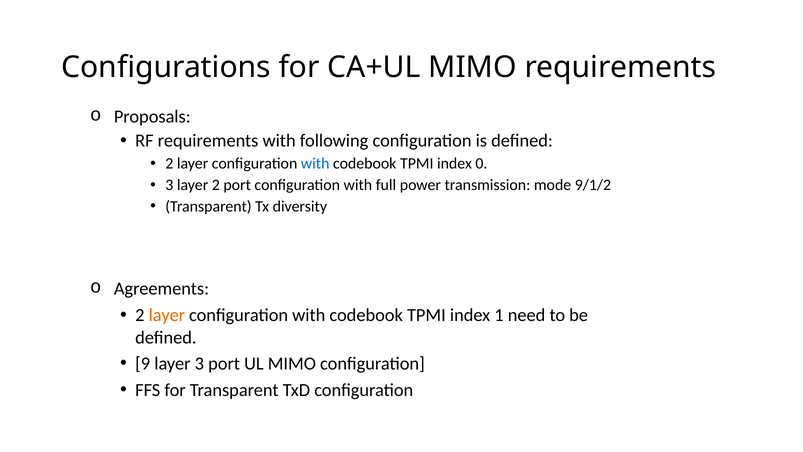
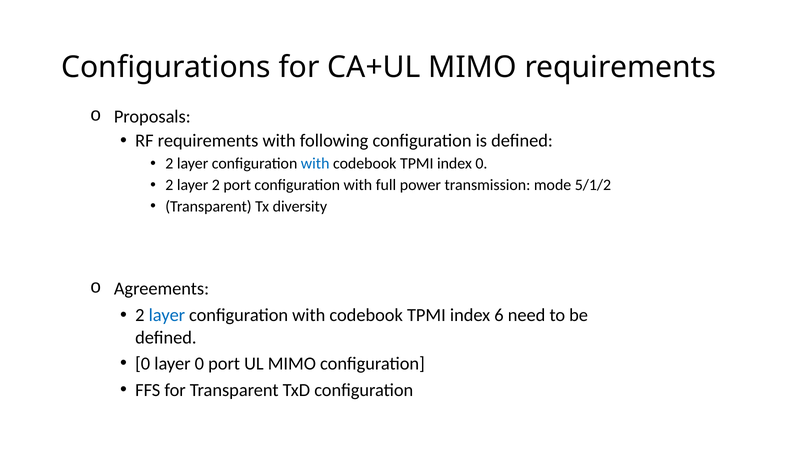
3 at (169, 185): 3 -> 2
9/1/2: 9/1/2 -> 5/1/2
layer at (167, 315) colour: orange -> blue
1: 1 -> 6
9 at (143, 363): 9 -> 0
layer 3: 3 -> 0
